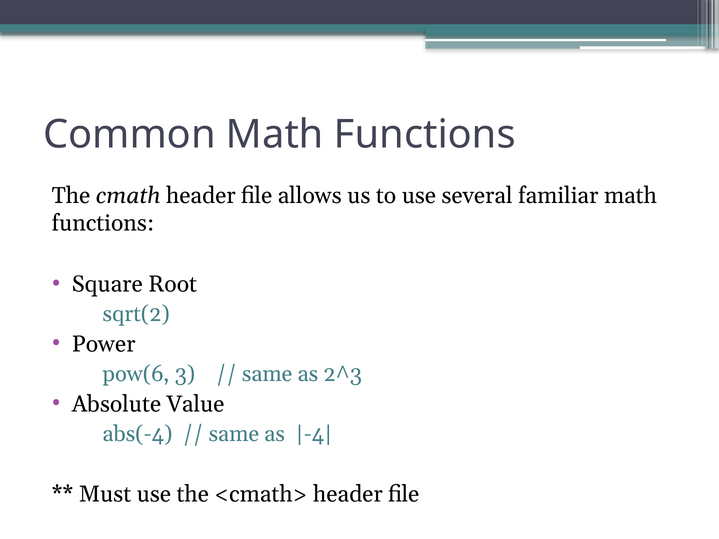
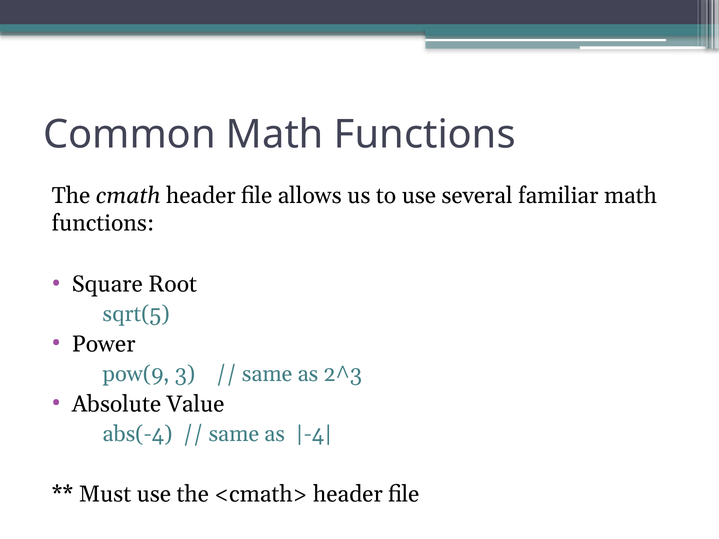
sqrt(2: sqrt(2 -> sqrt(5
pow(6: pow(6 -> pow(9
